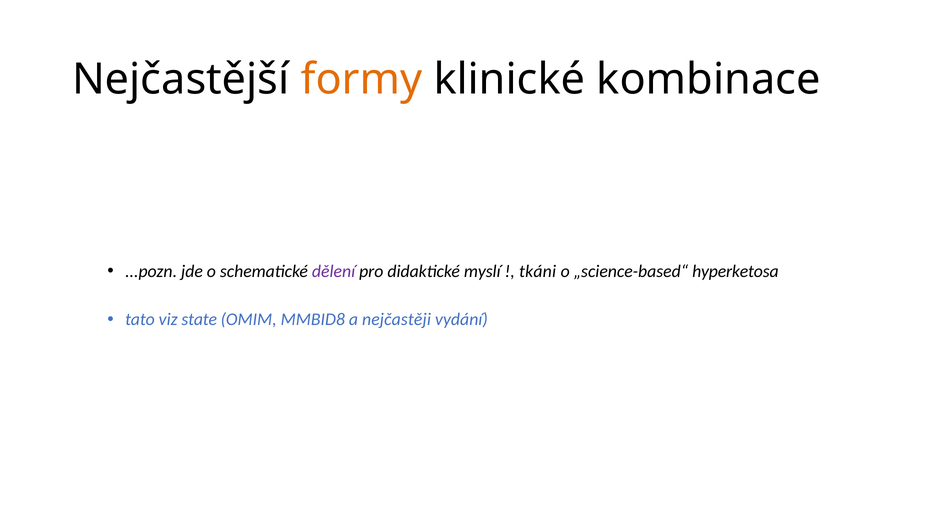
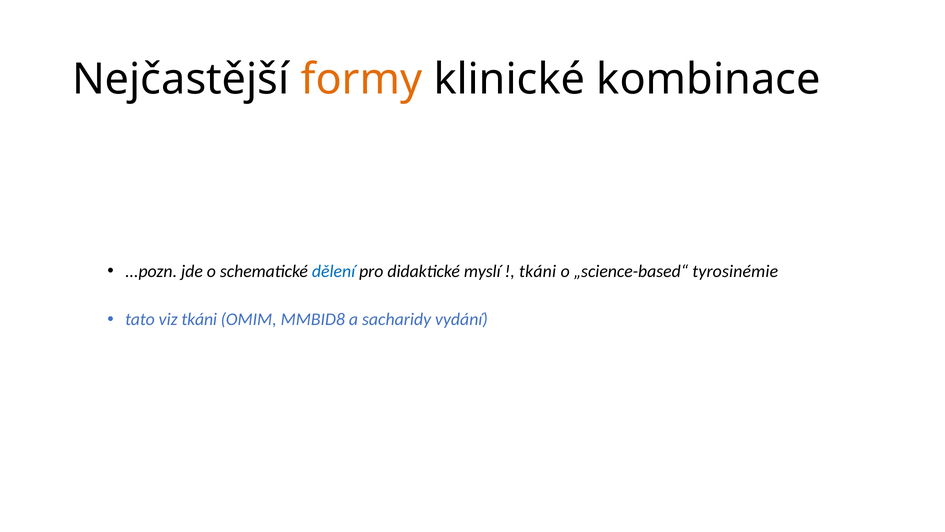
dělení colour: purple -> blue
hyperketosa: hyperketosa -> tyrosinémie
viz state: state -> tkáni
nejčastěji: nejčastěji -> sacharidy
